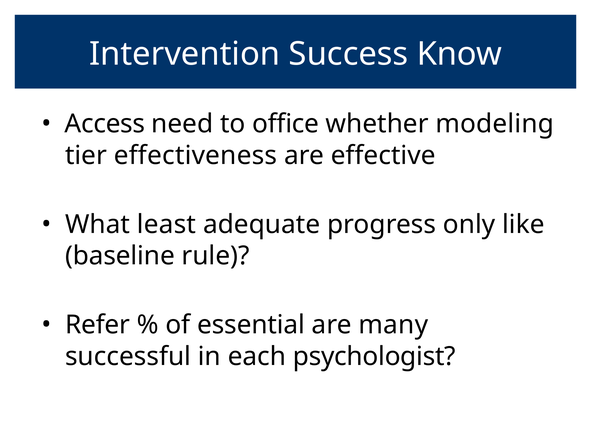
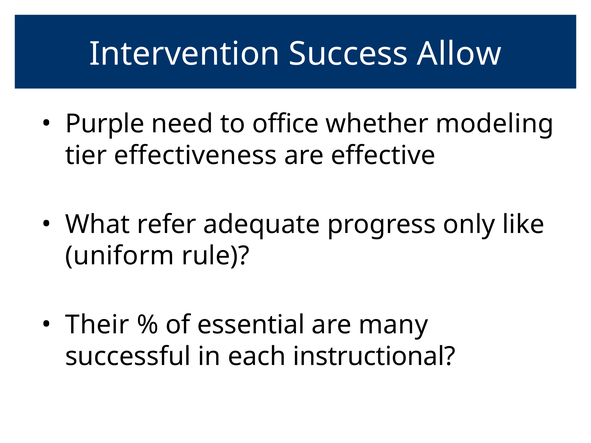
Know: Know -> Allow
Access: Access -> Purple
least: least -> refer
baseline: baseline -> uniform
Refer: Refer -> Their
psychologist: psychologist -> instructional
